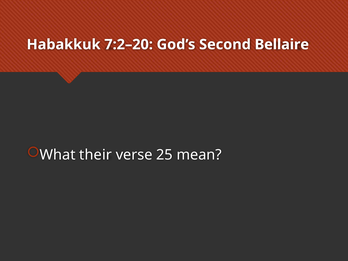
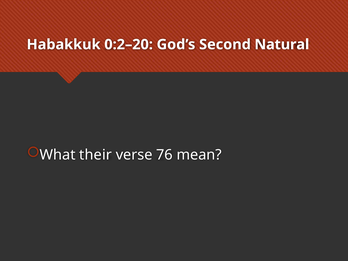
7:2–20: 7:2–20 -> 0:2–20
Bellaire: Bellaire -> Natural
25: 25 -> 76
